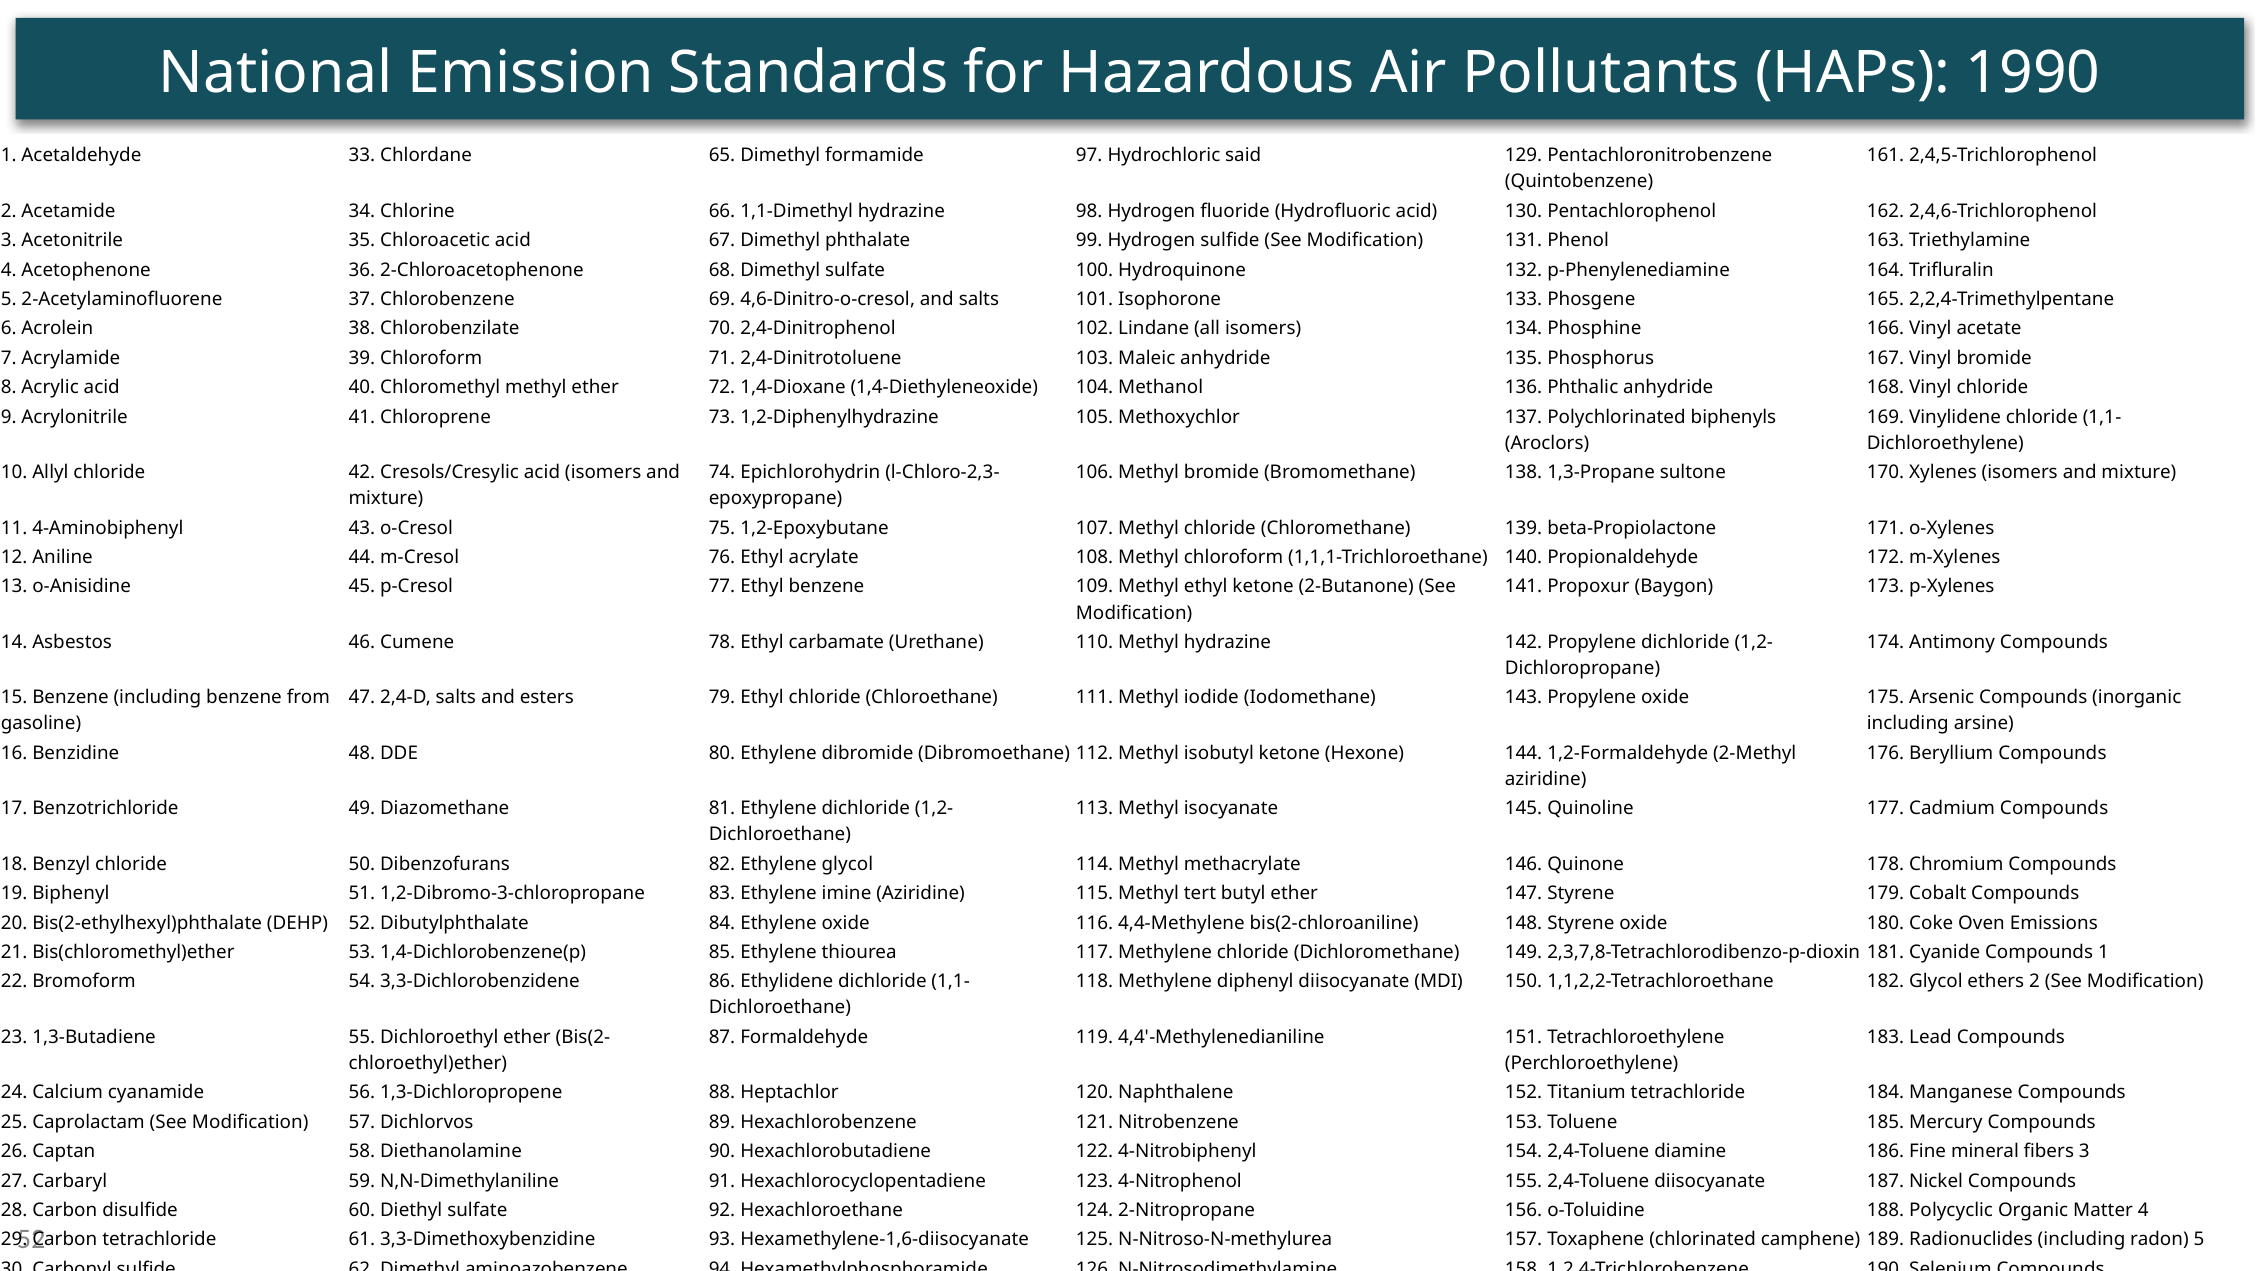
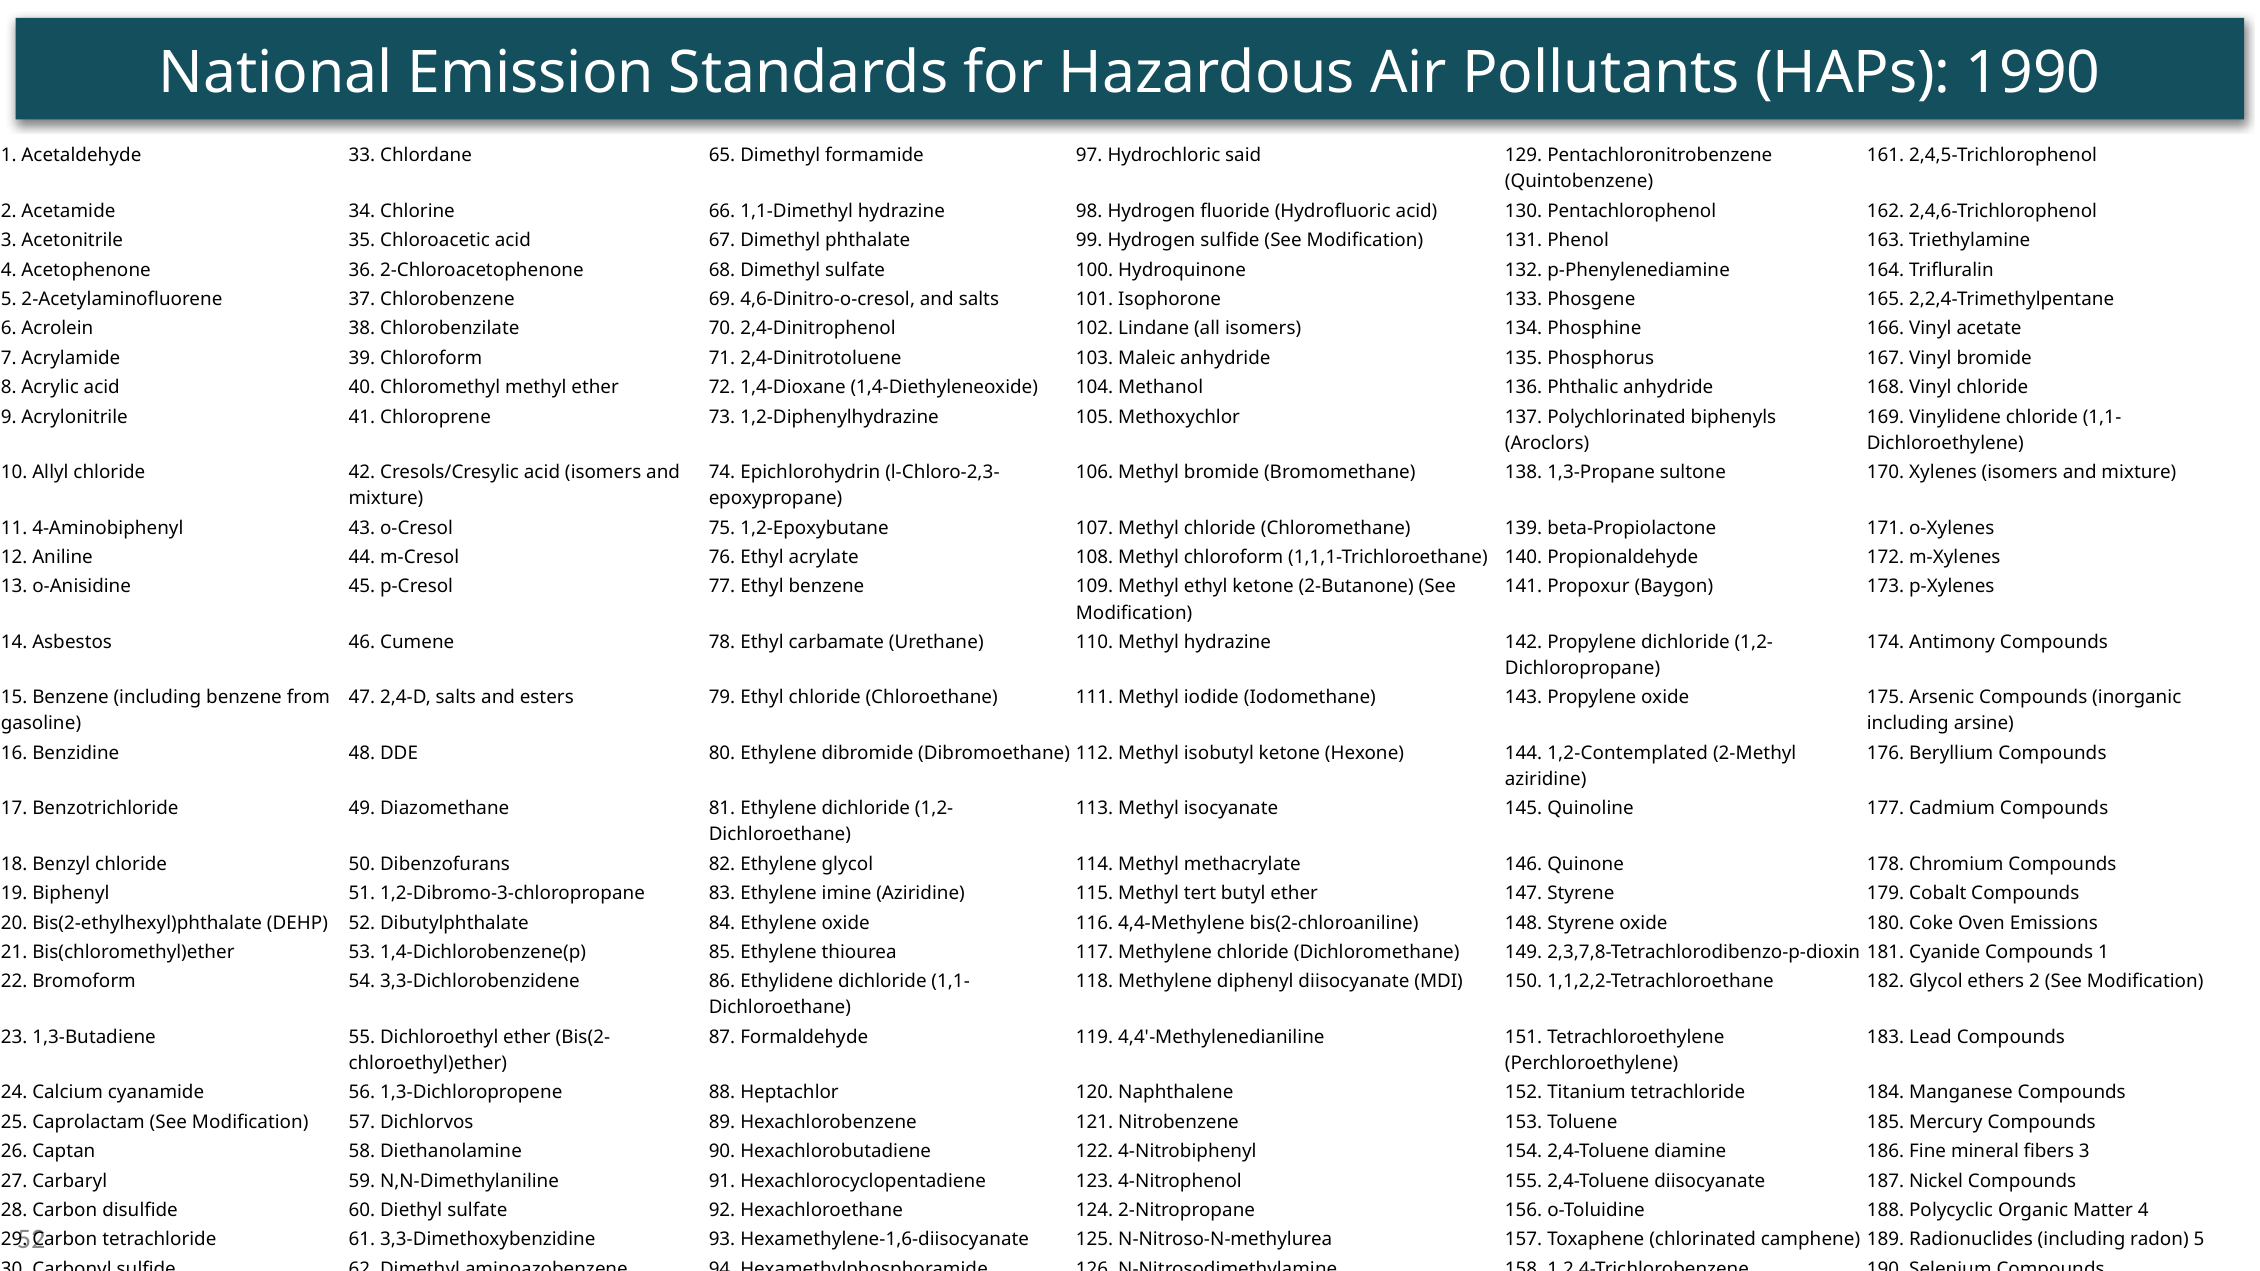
1,2-Formaldehyde: 1,2-Formaldehyde -> 1,2-Contemplated
